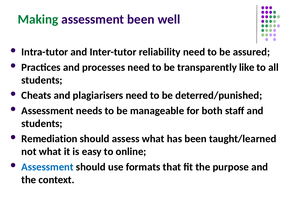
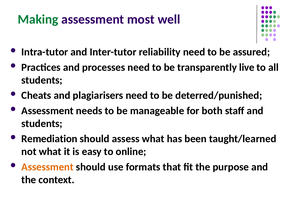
assessment been: been -> most
like: like -> live
Assessment at (47, 166) colour: blue -> orange
